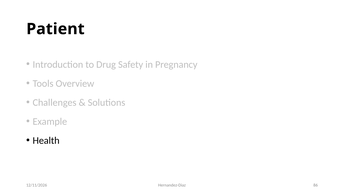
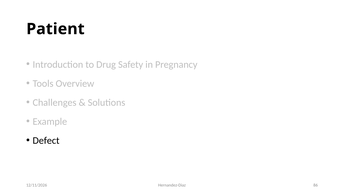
Health: Health -> Defect
